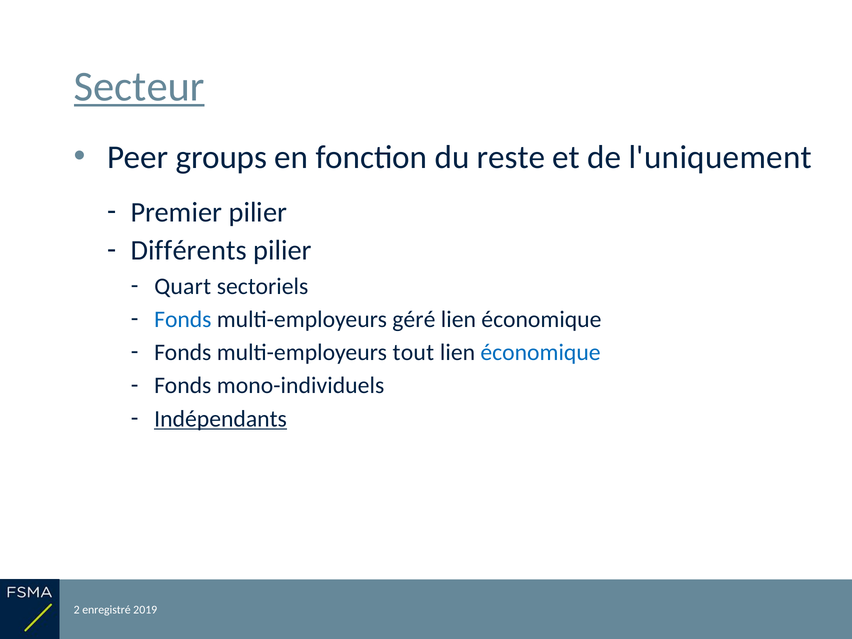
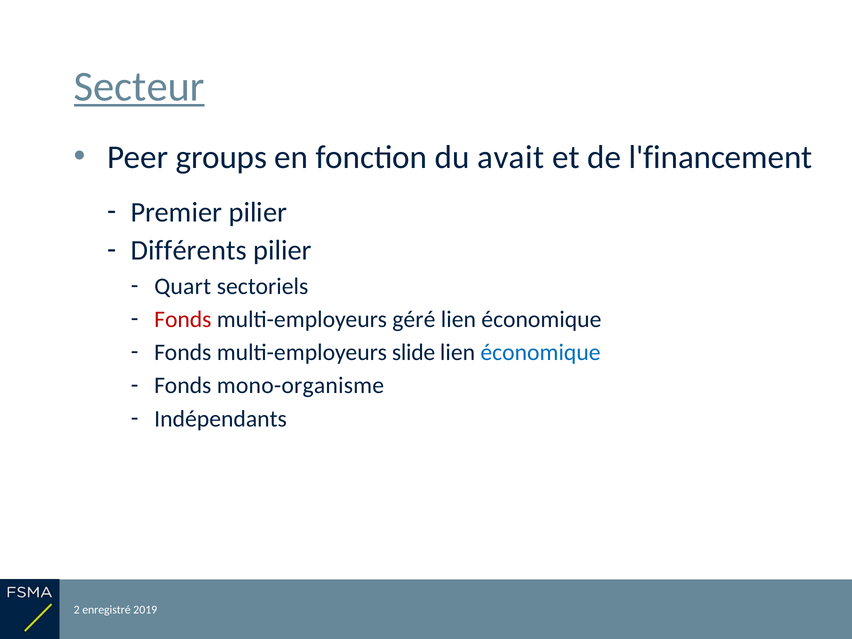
reste: reste -> avait
l'uniquement: l'uniquement -> l'financement
Fonds at (183, 319) colour: blue -> red
tout: tout -> slide
mono-individuels: mono-individuels -> mono-organisme
Indépendants underline: present -> none
